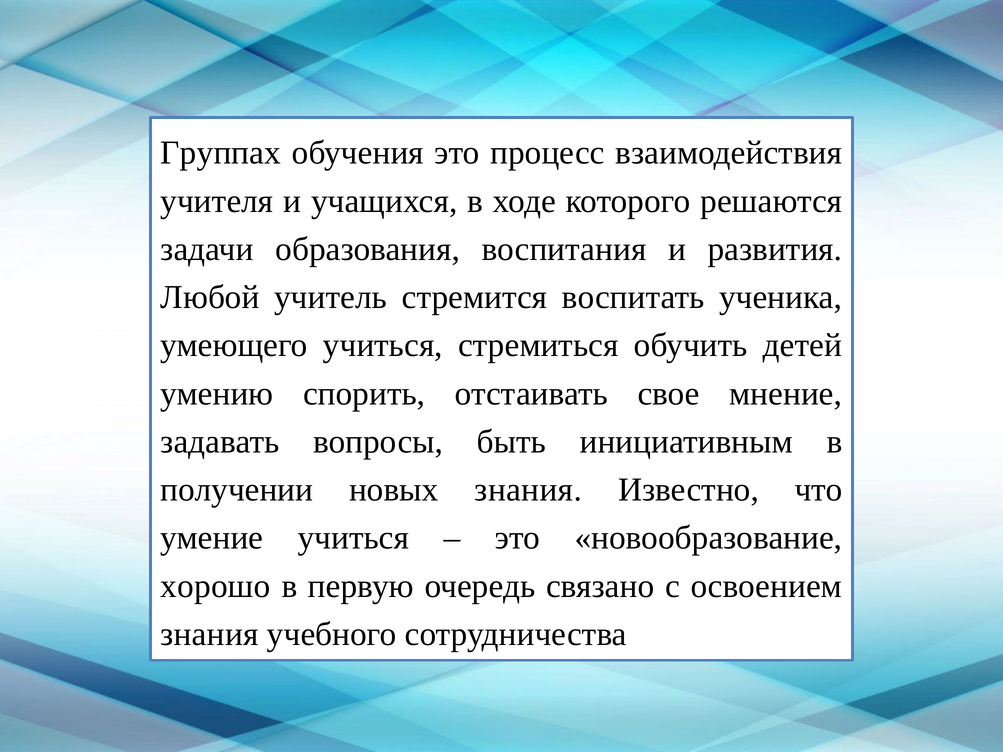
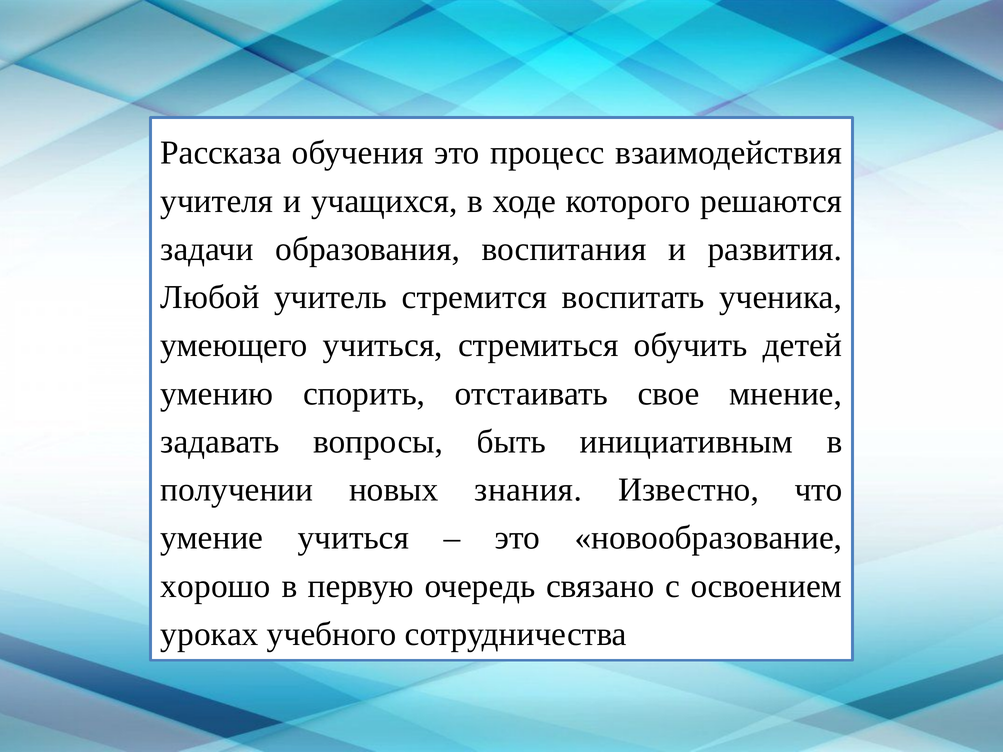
Группах: Группах -> Рассказа
знания at (209, 634): знания -> уроках
